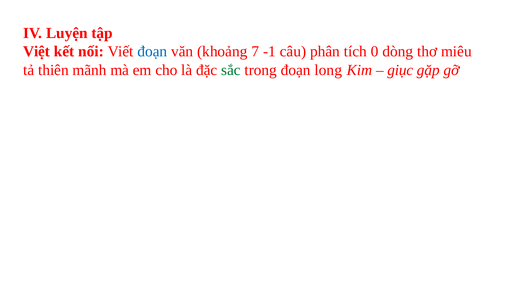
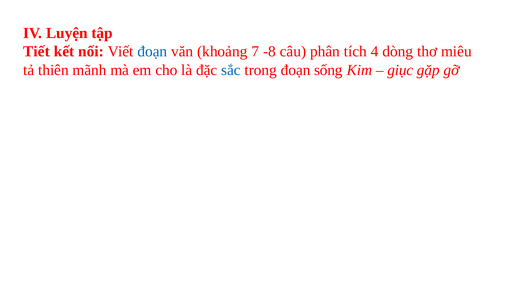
Việt: Việt -> Tiết
-1: -1 -> -8
0: 0 -> 4
sắc colour: green -> blue
long: long -> sống
